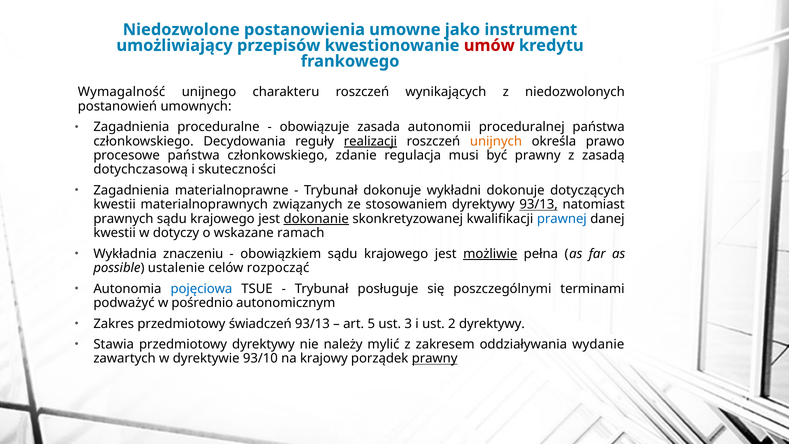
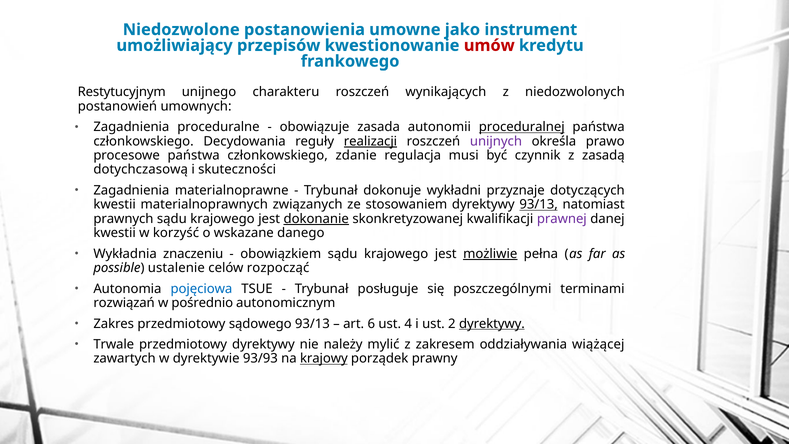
Wymagalność: Wymagalność -> Restytucyjnym
proceduralnej underline: none -> present
unijnych colour: orange -> purple
być prawny: prawny -> czynnik
wykładni dokonuje: dokonuje -> przyznaje
prawnej colour: blue -> purple
dotyczy: dotyczy -> korzyść
ramach: ramach -> danego
podważyć: podważyć -> rozwiązań
świadczeń: świadczeń -> sądowego
5: 5 -> 6
3: 3 -> 4
dyrektywy at (492, 324) underline: none -> present
Stawia: Stawia -> Trwale
wydanie: wydanie -> wiążącej
93/10: 93/10 -> 93/93
krajowy underline: none -> present
prawny at (435, 359) underline: present -> none
